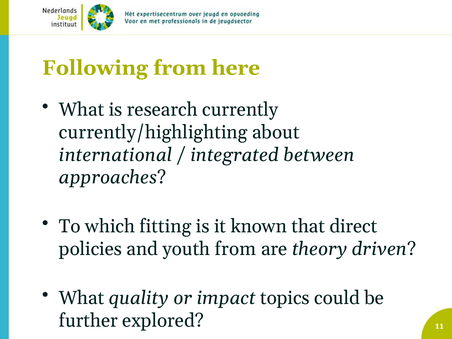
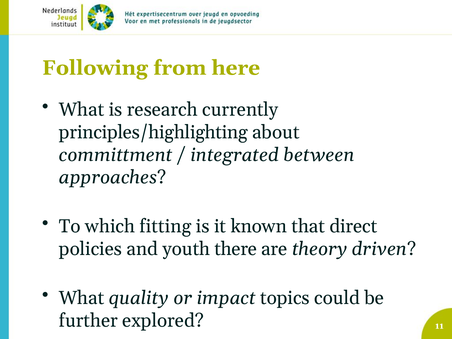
currently/highlighting: currently/highlighting -> principles/highlighting
international: international -> committment
youth from: from -> there
